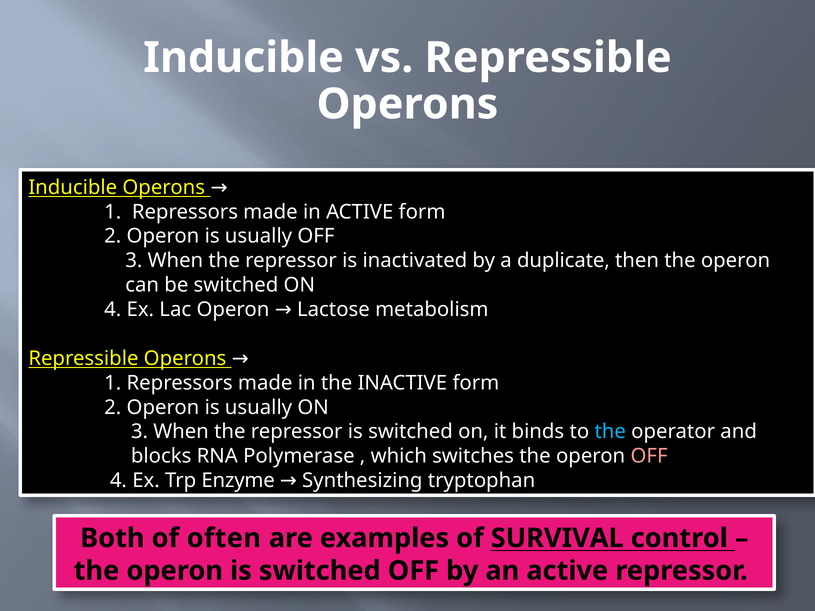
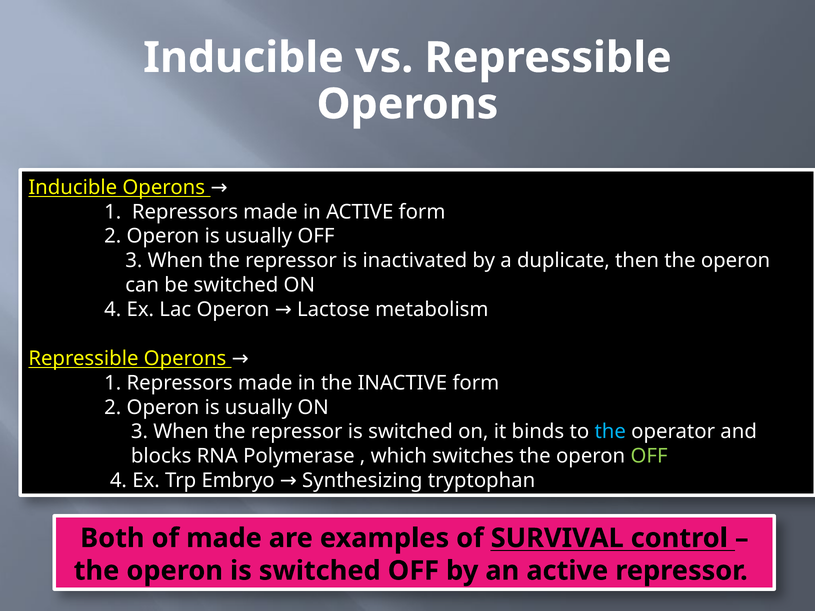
OFF at (649, 456) colour: pink -> light green
Enzyme: Enzyme -> Embryo
of often: often -> made
